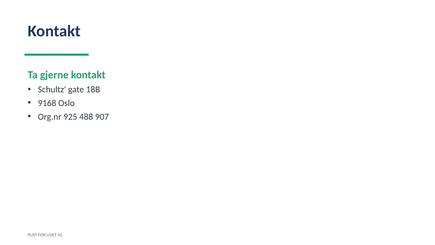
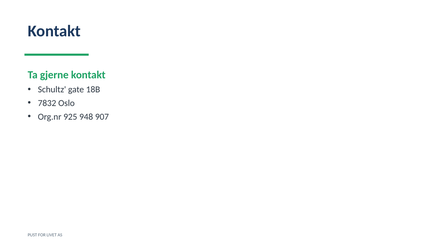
9168: 9168 -> 7832
488: 488 -> 948
